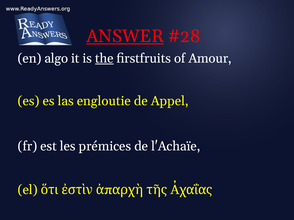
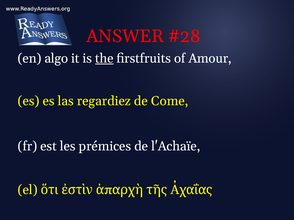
ANSWER underline: present -> none
engloutie: engloutie -> regardiez
Appel: Appel -> Come
